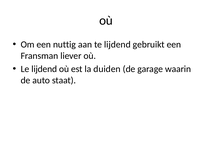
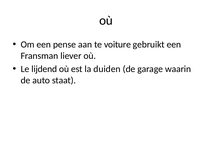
nuttig: nuttig -> pense
te lijdend: lijdend -> voiture
